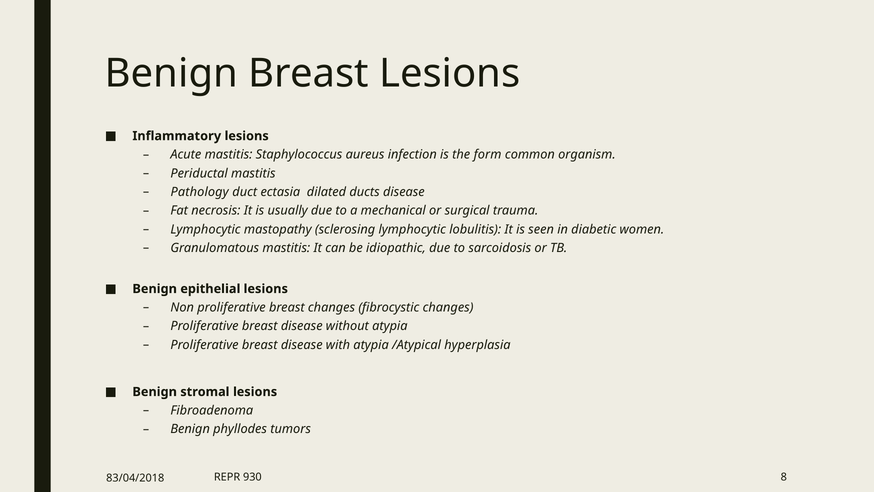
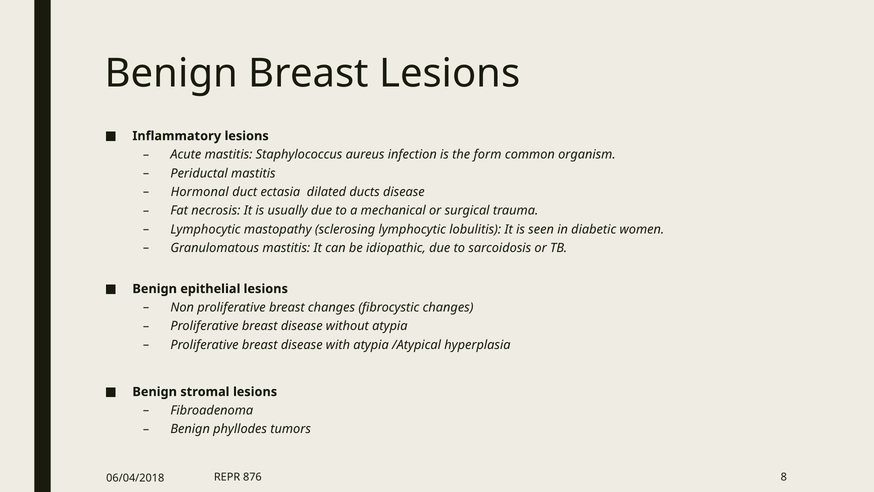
Pathology: Pathology -> Hormonal
930: 930 -> 876
83/04/2018: 83/04/2018 -> 06/04/2018
